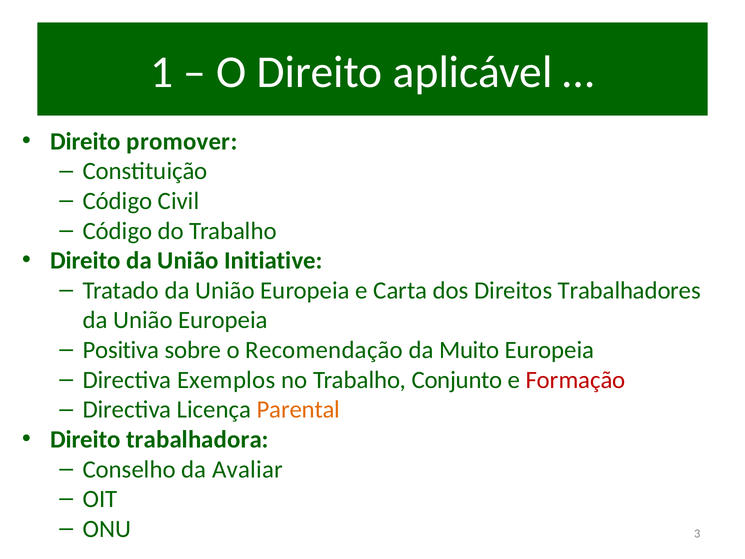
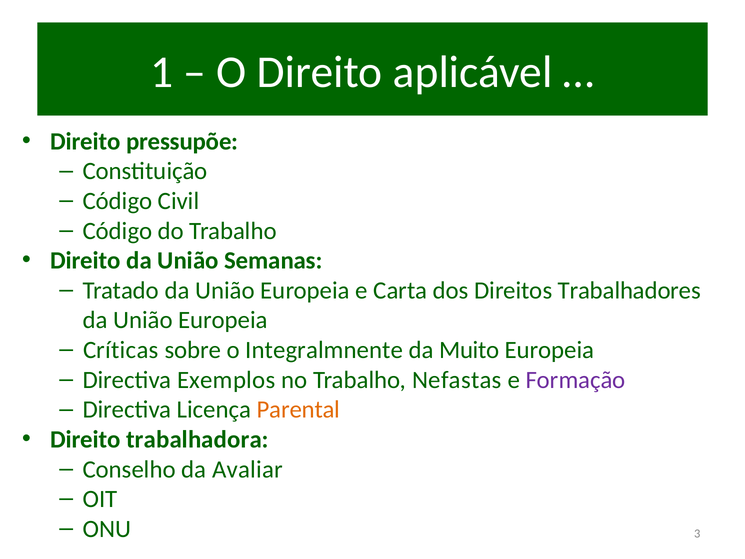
promover: promover -> pressupõe
Initiative: Initiative -> Semanas
Positiva: Positiva -> Críticas
Recomendação: Recomendação -> Integralmnente
Conjunto: Conjunto -> Nefastas
Formação colour: red -> purple
